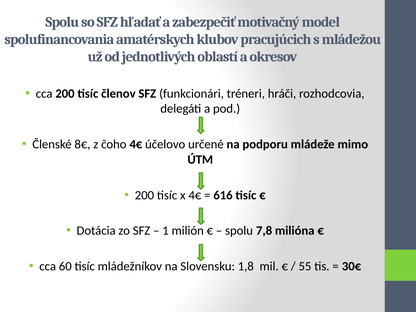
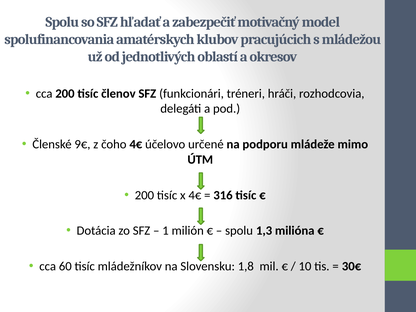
8€: 8€ -> 9€
616: 616 -> 316
7,8: 7,8 -> 1,3
55: 55 -> 10
